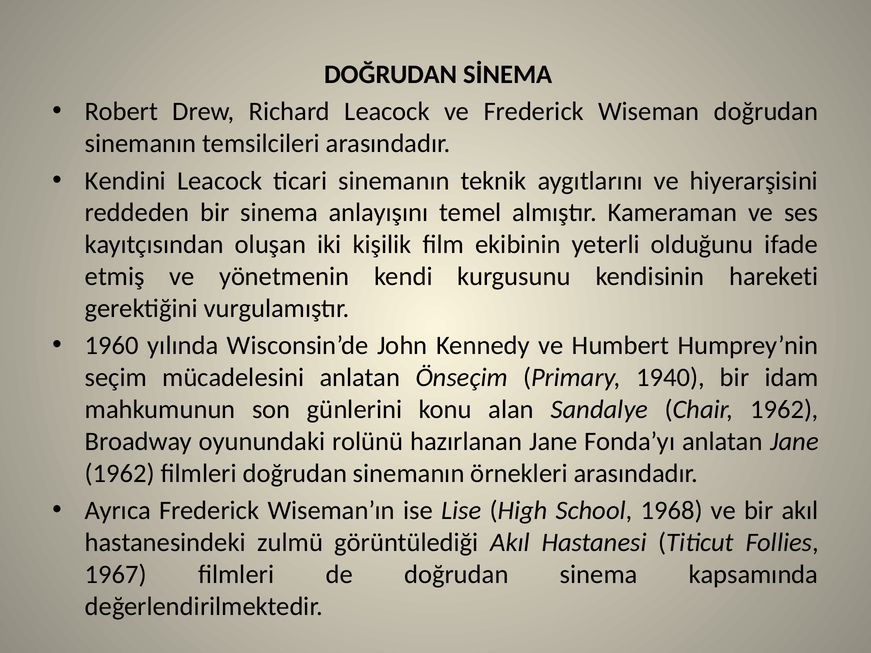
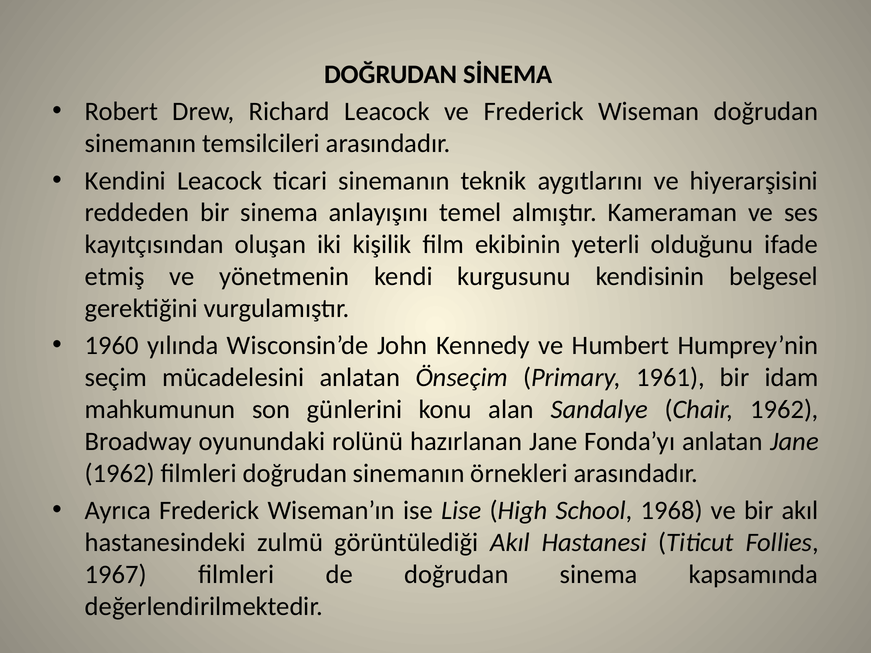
hareketi: hareketi -> belgesel
1940: 1940 -> 1961
